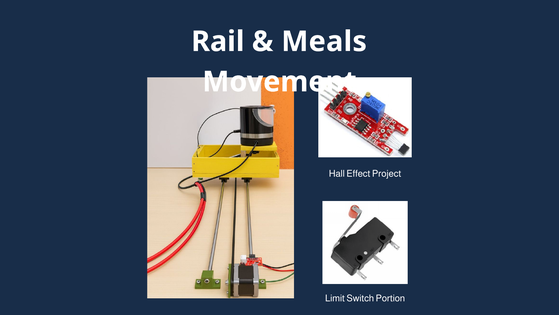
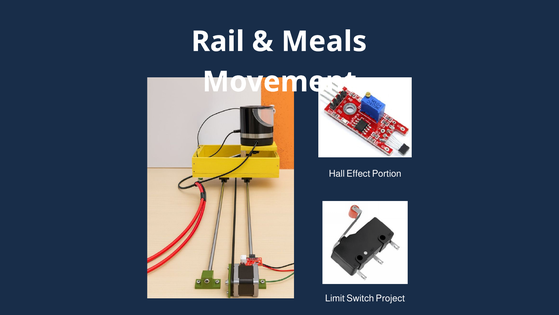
Project: Project -> Portion
Portion: Portion -> Project
